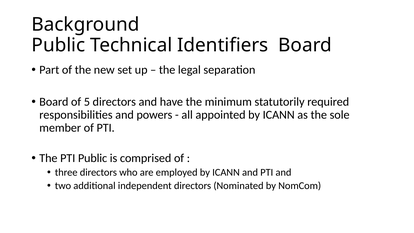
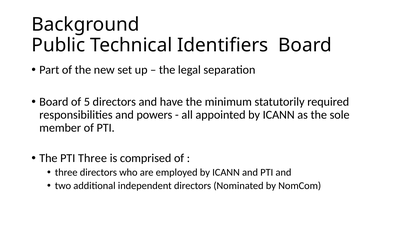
PTI Public: Public -> Three
